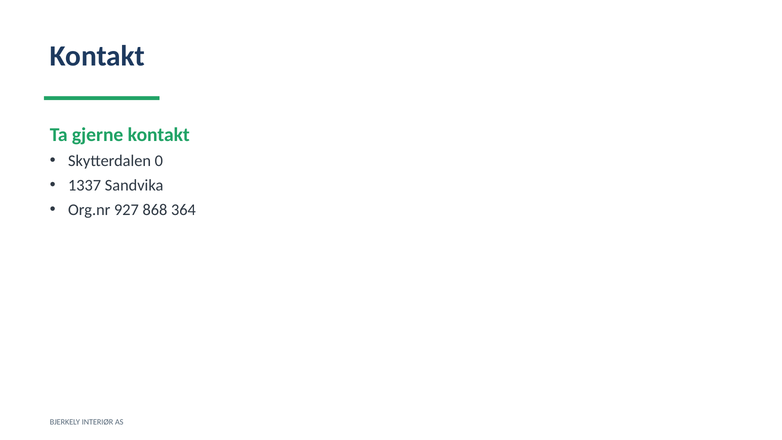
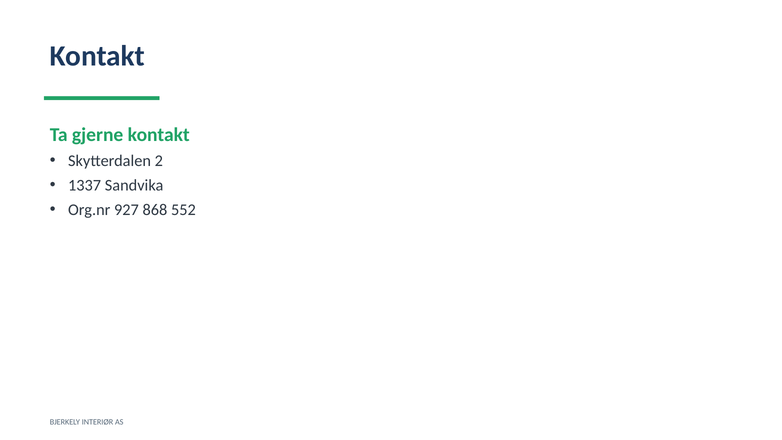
0: 0 -> 2
364: 364 -> 552
